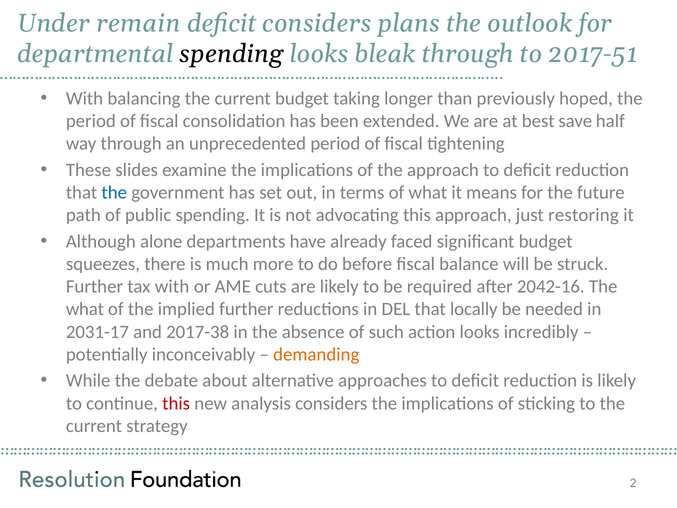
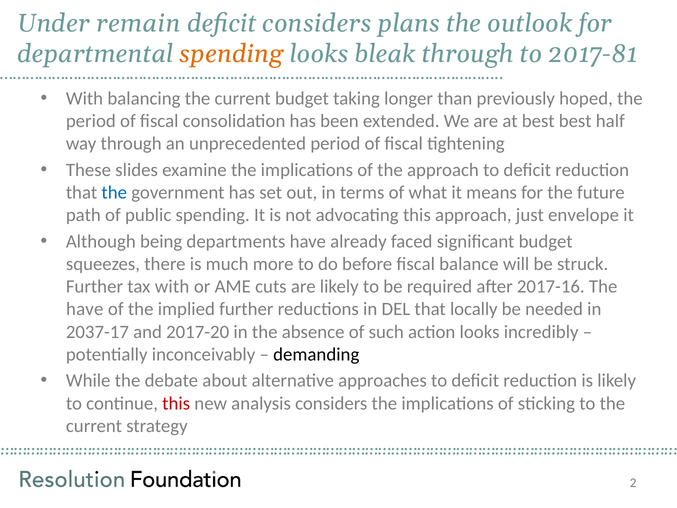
spending at (232, 54) colour: black -> orange
2017-51: 2017-51 -> 2017-81
best save: save -> best
restoring: restoring -> envelope
alone: alone -> being
2042-16: 2042-16 -> 2017-16
what at (85, 309): what -> have
2031-17: 2031-17 -> 2037-17
2017-38: 2017-38 -> 2017-20
demanding colour: orange -> black
